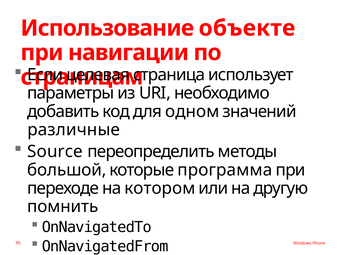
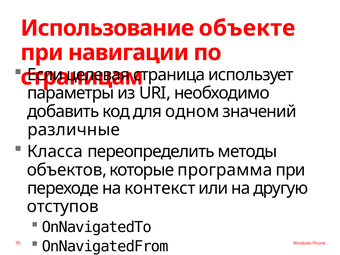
Source: Source -> Класса
большой: большой -> объектов
котором: котором -> контекст
помнить: помнить -> отступов
